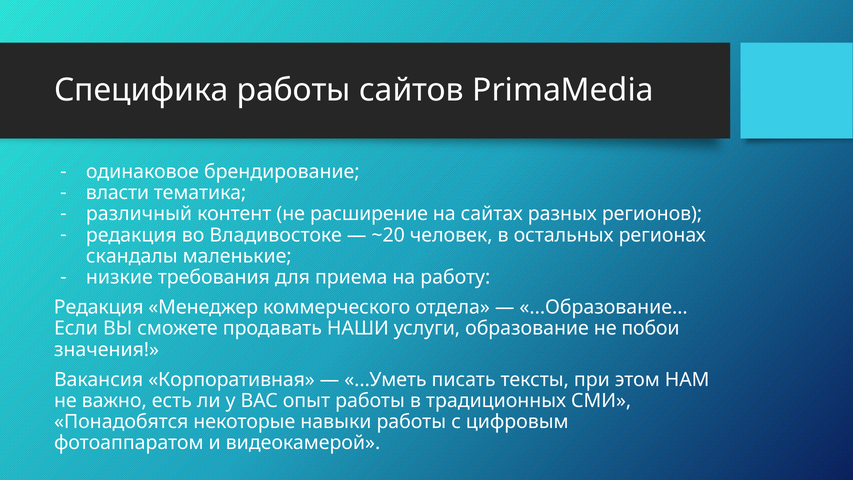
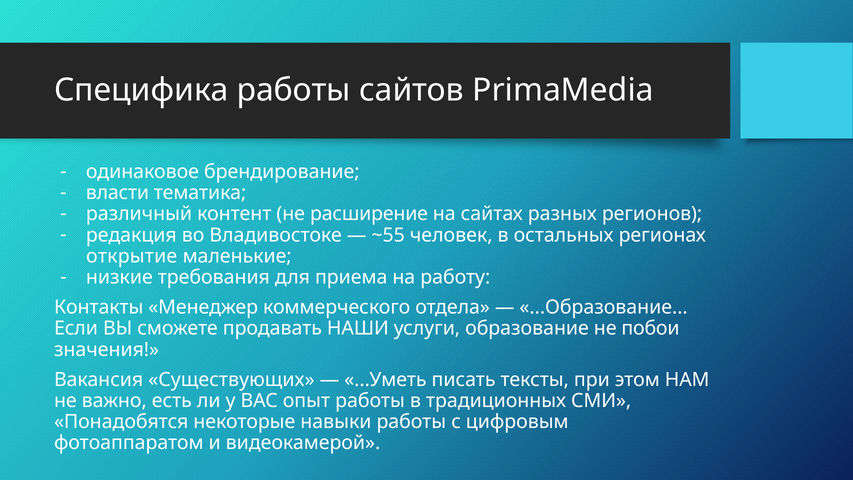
~20: ~20 -> ~55
скандалы: скандалы -> открытие
Редакция at (99, 307): Редакция -> Контакты
Корпоративная: Корпоративная -> Существующих
